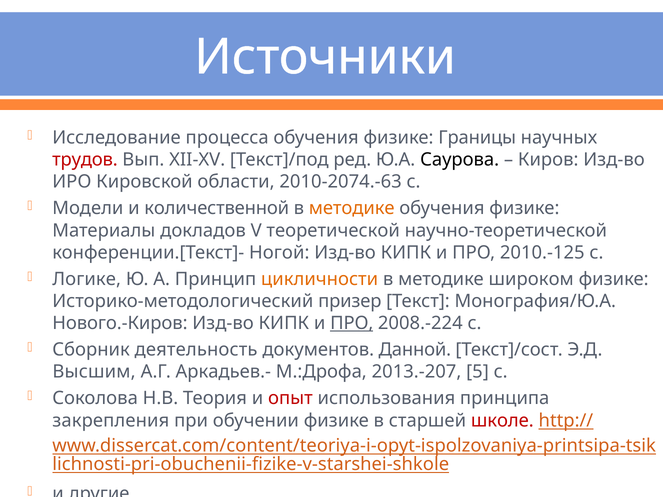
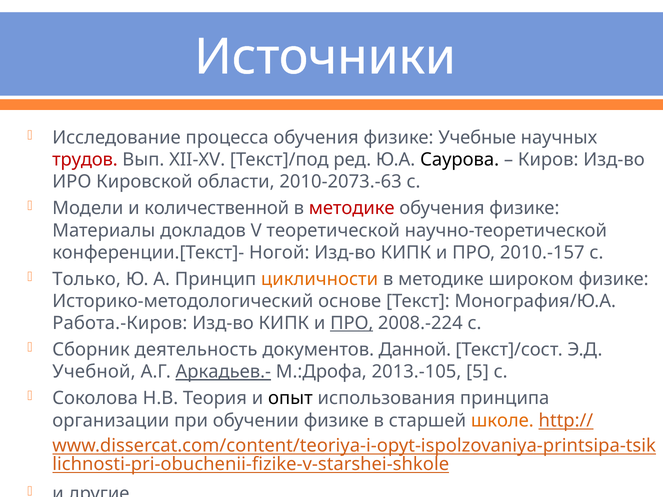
Границы: Границы -> Учебные
2010-2074.-63: 2010-2074.-63 -> 2010-2073.-63
методике at (352, 208) colour: orange -> red
2010.-125: 2010.-125 -> 2010.-157
Логике: Логике -> Только
призер: призер -> основе
Нового.-Киров: Нового.-Киров -> Работа.-Киров
Высшим: Высшим -> Учебной
Аркадьев.- underline: none -> present
2013.-207: 2013.-207 -> 2013.-105
опыт colour: red -> black
закрепления: закрепления -> организации
школе colour: red -> orange
